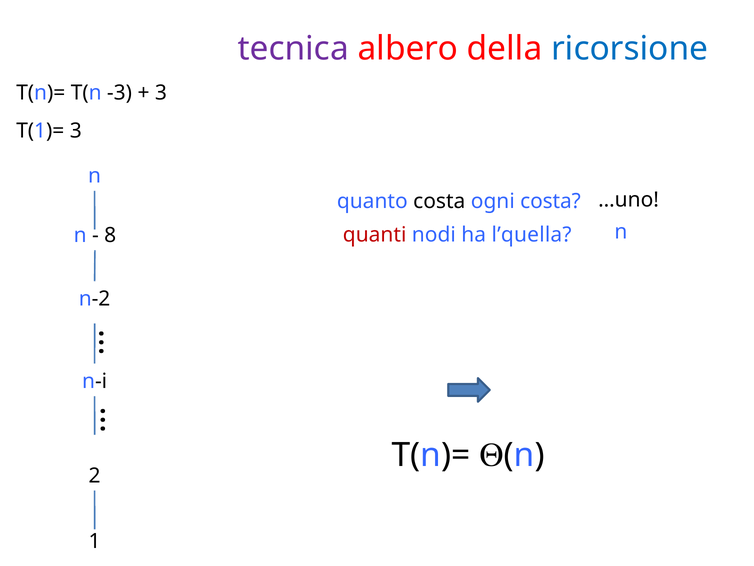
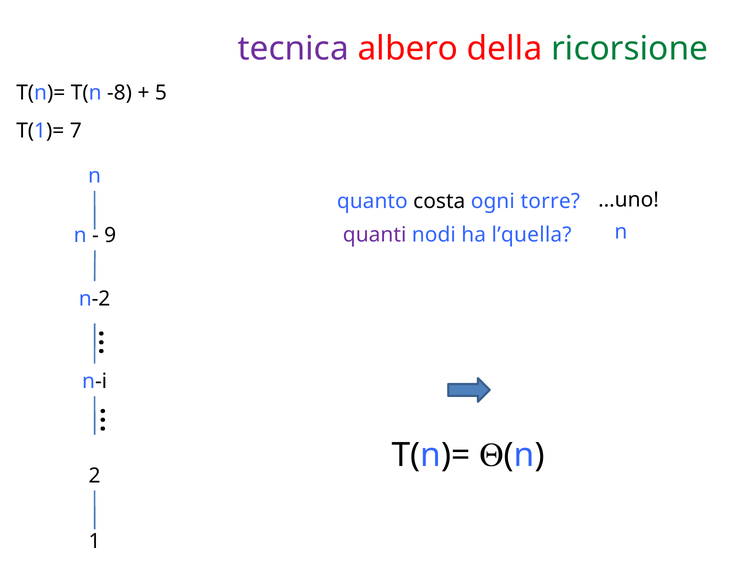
ricorsione colour: blue -> green
-3: -3 -> -8
3 at (161, 93): 3 -> 5
T(1)= 3: 3 -> 7
ogni costa: costa -> torre
quanti colour: red -> purple
8: 8 -> 9
